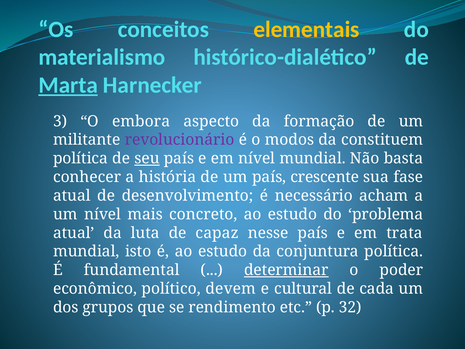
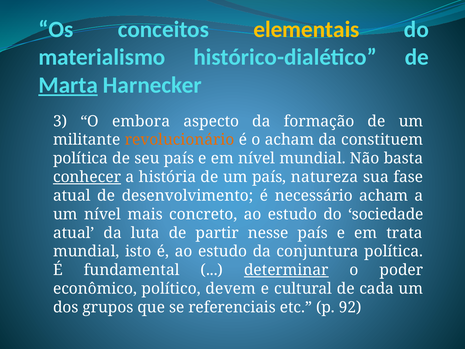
revolucionário colour: purple -> orange
o modos: modos -> acham
seu underline: present -> none
conhecer underline: none -> present
crescente: crescente -> natureza
problema: problema -> sociedade
capaz: capaz -> partir
rendimento: rendimento -> referenciais
32: 32 -> 92
